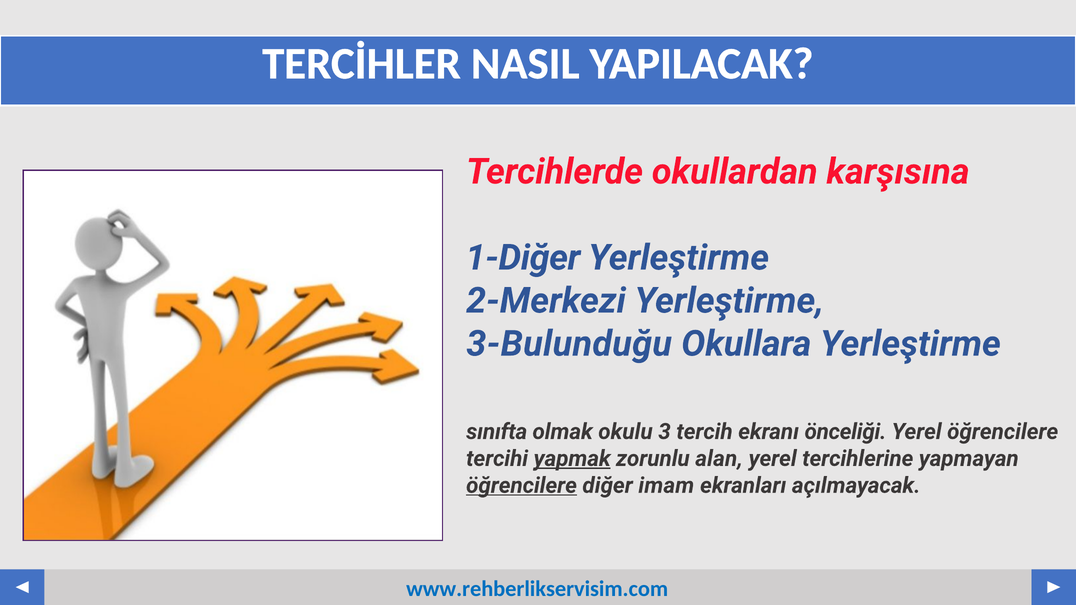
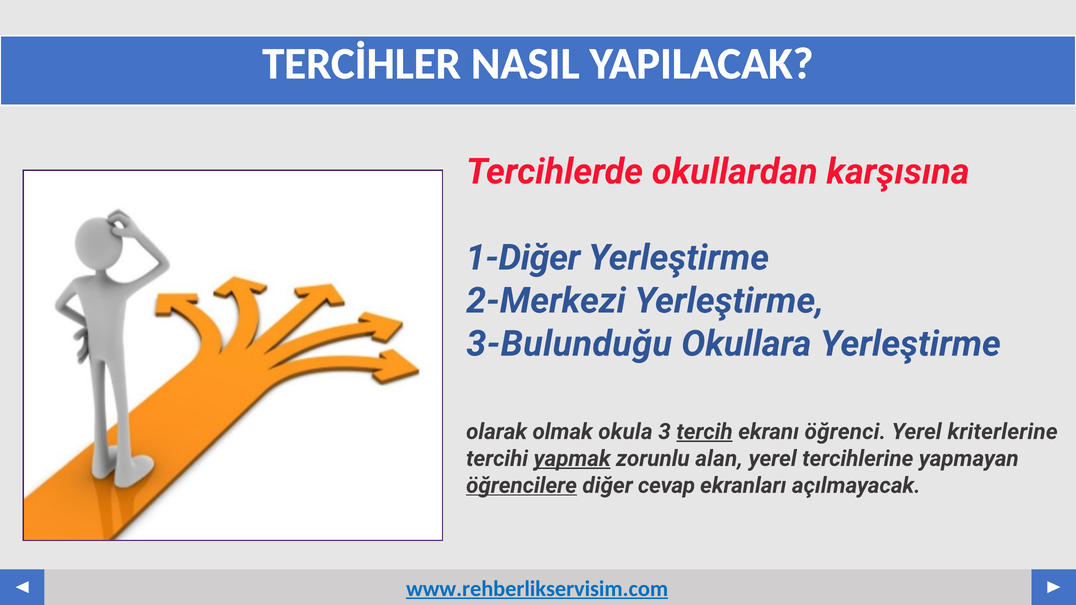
sınıfta: sınıfta -> olarak
okulu: okulu -> okula
tercih underline: none -> present
önceliği: önceliği -> öğrenci
Yerel öğrencilere: öğrencilere -> kriterlerine
imam: imam -> cevap
www.rehberlikservisim.com underline: none -> present
